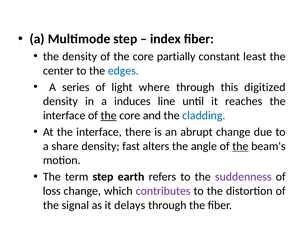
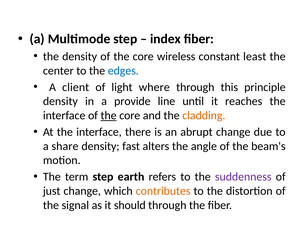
partially: partially -> wireless
series: series -> client
digitized: digitized -> principle
induces: induces -> provide
cladding colour: blue -> orange
the at (240, 146) underline: present -> none
loss: loss -> just
contributes colour: purple -> orange
delays: delays -> should
